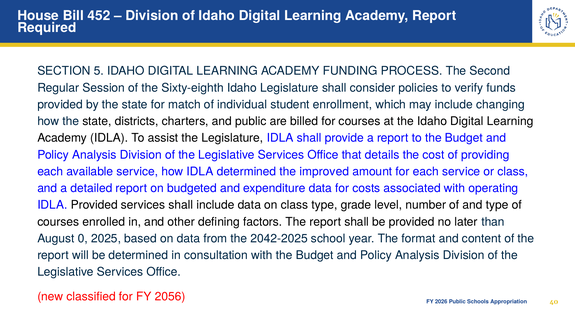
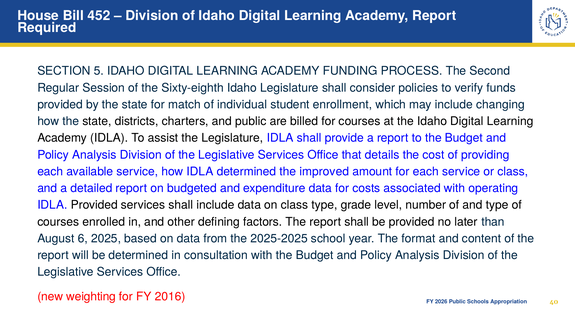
0: 0 -> 6
2042-2025: 2042-2025 -> 2025-2025
classified: classified -> weighting
2056: 2056 -> 2016
